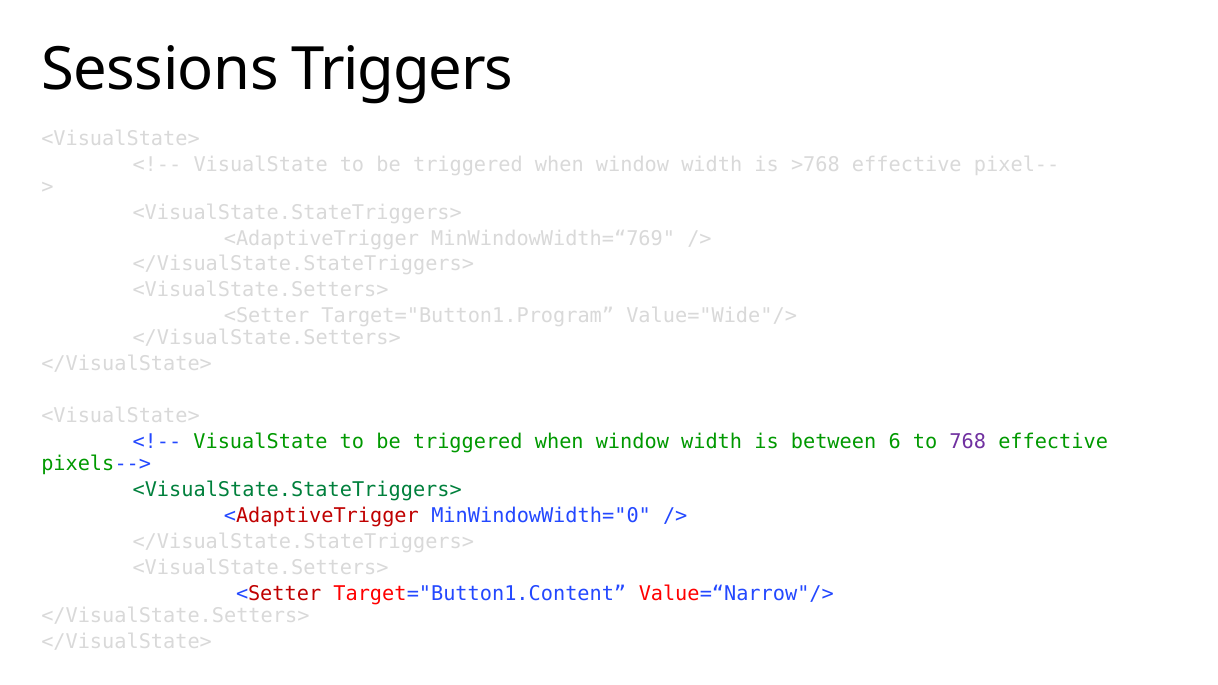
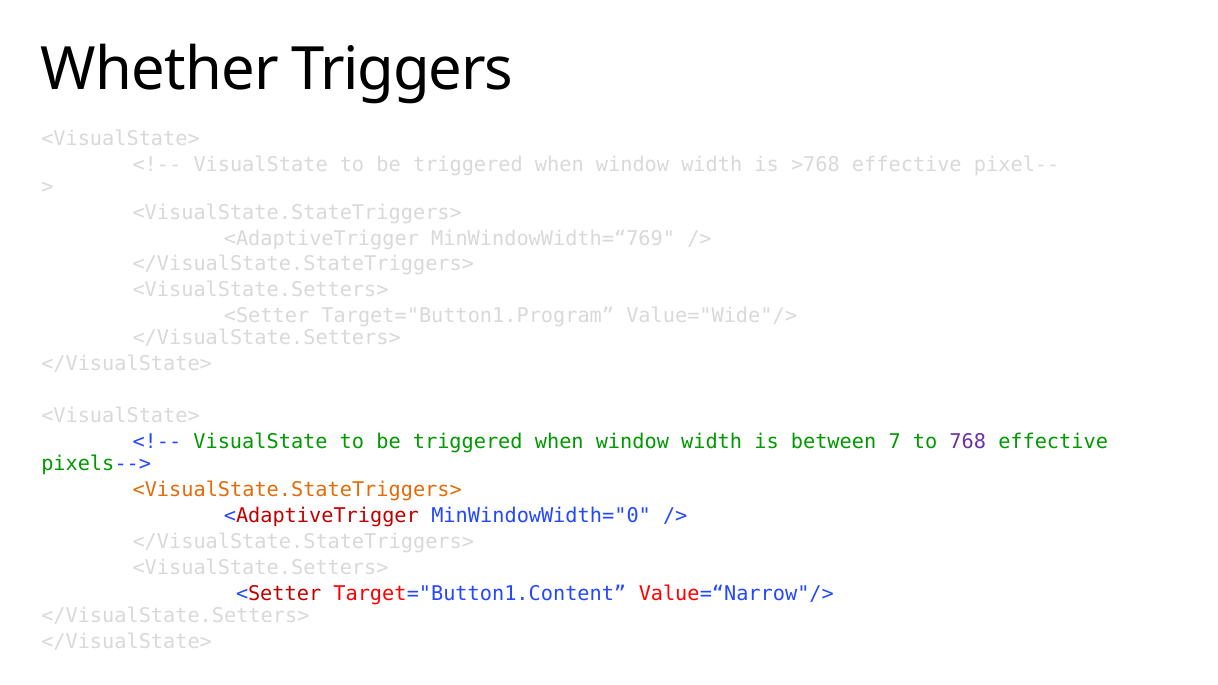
Sessions: Sessions -> Whether
6: 6 -> 7
<VisualState.StateTriggers> at (297, 490) colour: green -> orange
